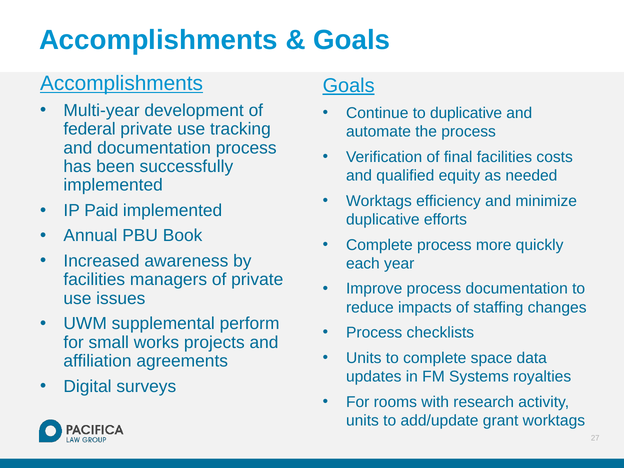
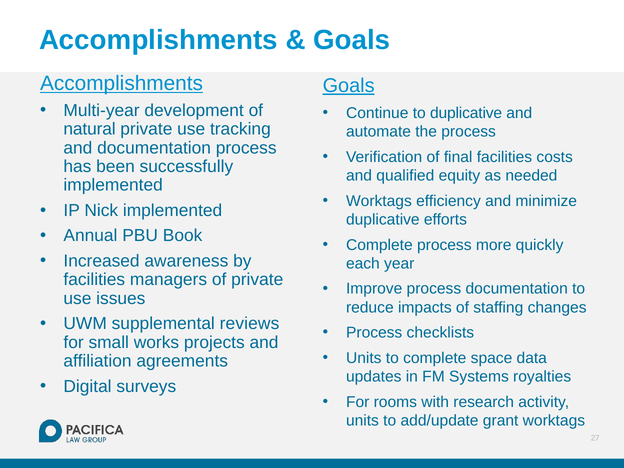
federal: federal -> natural
Paid: Paid -> Nick
perform: perform -> reviews
